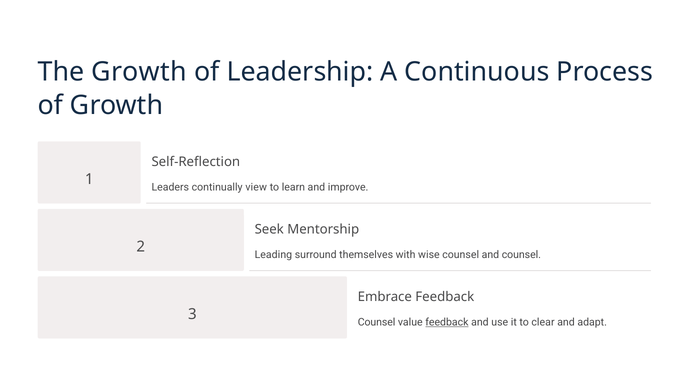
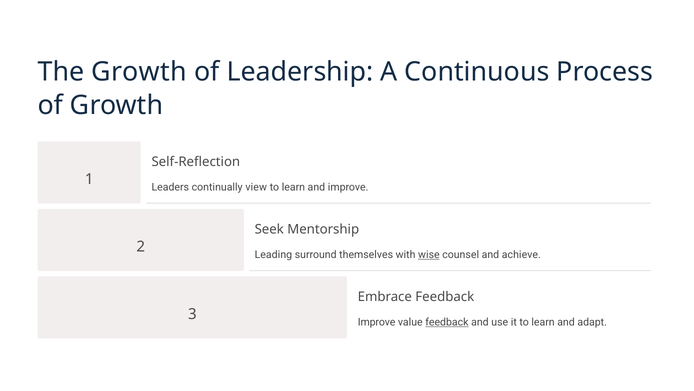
wise underline: none -> present
and counsel: counsel -> achieve
Counsel at (377, 322): Counsel -> Improve
it to clear: clear -> learn
